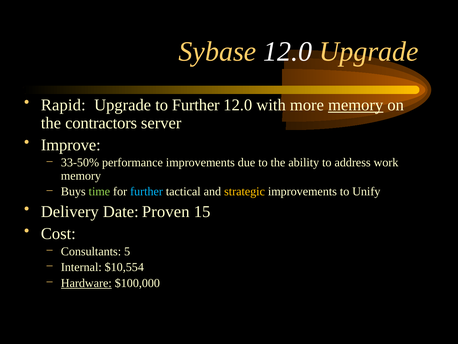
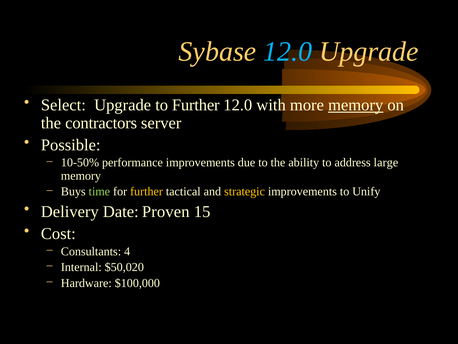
12.0 at (288, 52) colour: white -> light blue
Rapid: Rapid -> Select
Improve: Improve -> Possible
33-50%: 33-50% -> 10-50%
work: work -> large
further at (147, 191) colour: light blue -> yellow
5: 5 -> 4
$10,554: $10,554 -> $50,020
Hardware underline: present -> none
